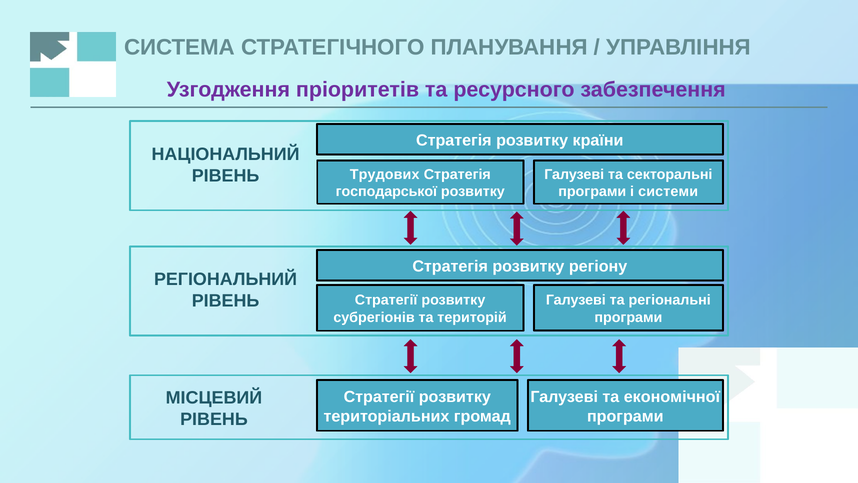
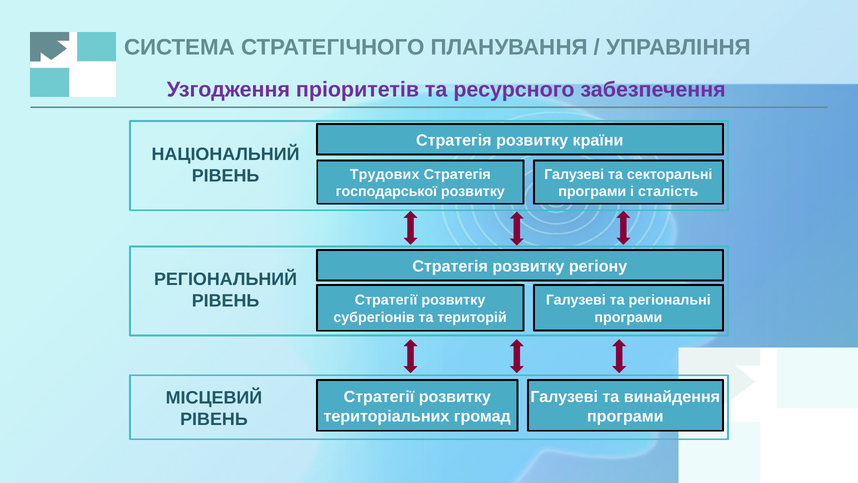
системи: системи -> сталість
економічної: економічної -> винайдення
